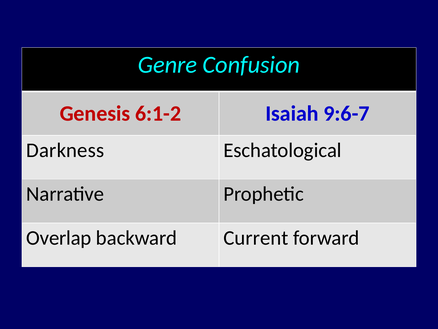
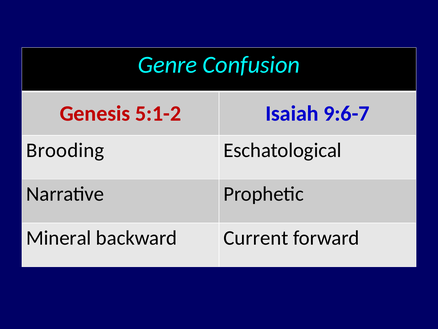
6:1-2: 6:1-2 -> 5:1-2
Darkness: Darkness -> Brooding
Overlap: Overlap -> Mineral
